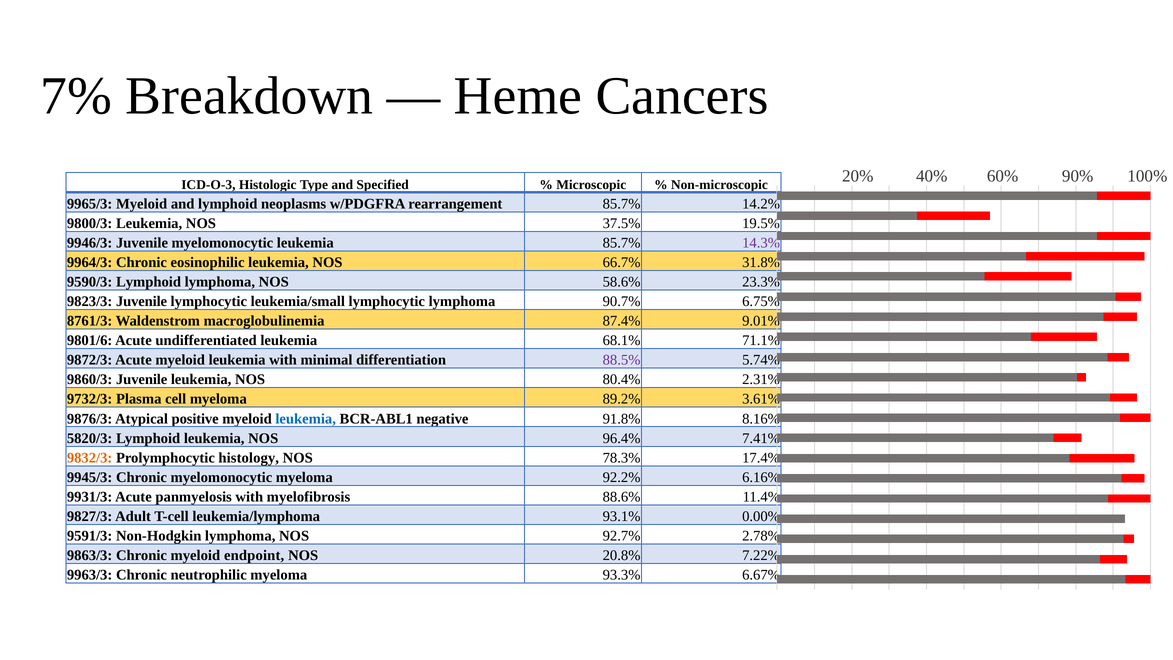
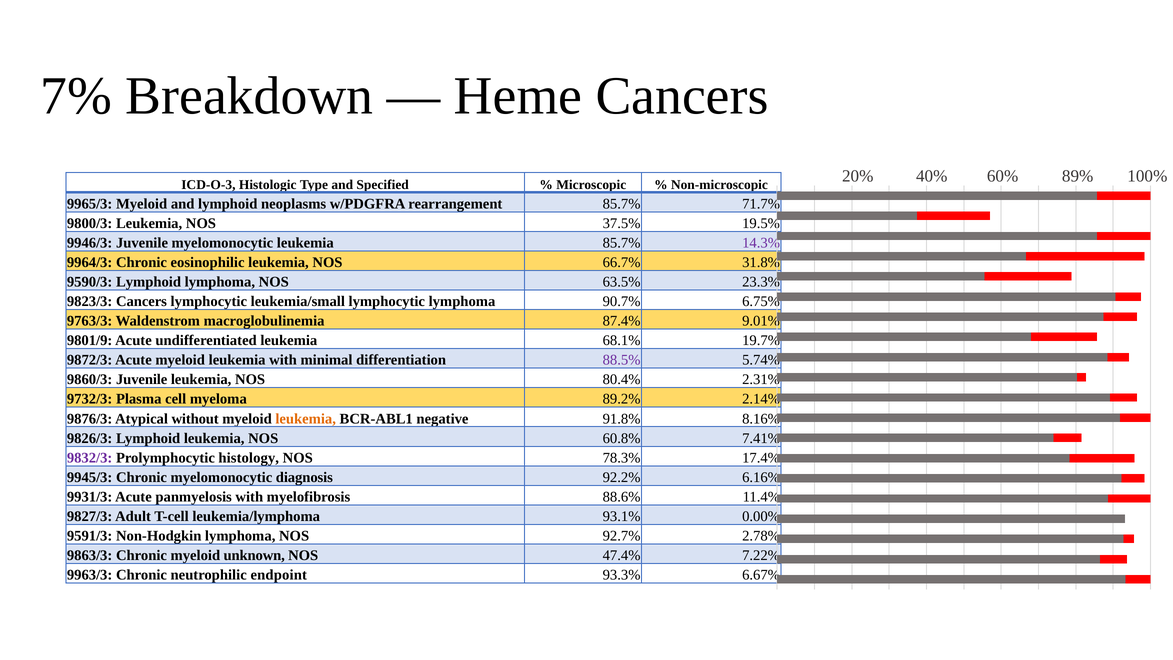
90%: 90% -> 89%
14.2%: 14.2% -> 71.7%
58.6%: 58.6% -> 63.5%
9823/3 Juvenile: Juvenile -> Cancers
8761/3: 8761/3 -> 9763/3
9801/6: 9801/6 -> 9801/9
71.1%: 71.1% -> 19.7%
3.61%: 3.61% -> 2.14%
positive: positive -> without
leukemia at (306, 419) colour: blue -> orange
5820/3: 5820/3 -> 9826/3
96.4%: 96.4% -> 60.8%
9832/3 colour: orange -> purple
myelomonocytic myeloma: myeloma -> diagnosis
endpoint: endpoint -> unknown
20.8%: 20.8% -> 47.4%
neutrophilic myeloma: myeloma -> endpoint
